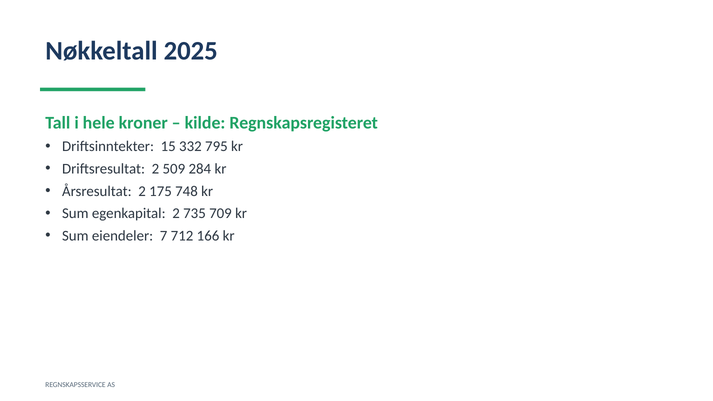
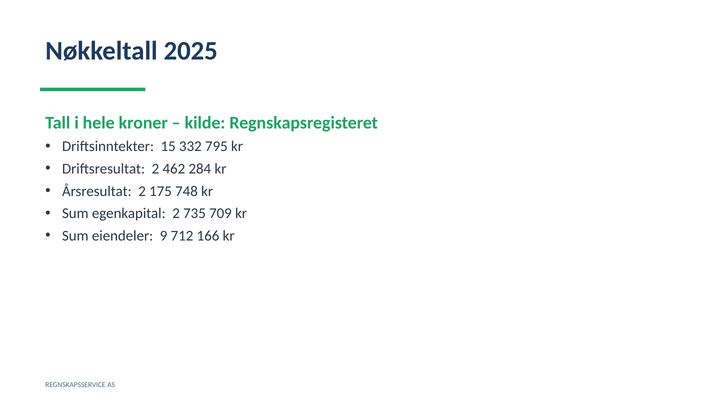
509: 509 -> 462
7: 7 -> 9
